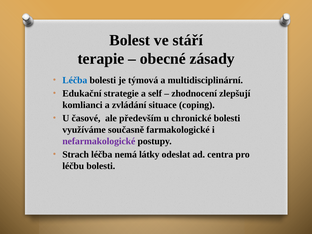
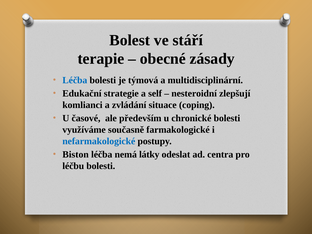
zhodnocení: zhodnocení -> nesteroidní
nefarmakologické colour: purple -> blue
Strach: Strach -> Biston
